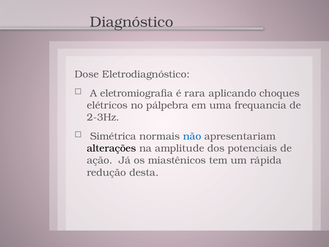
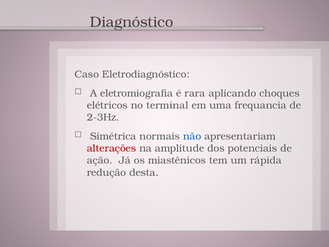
Dose: Dose -> Caso
pálpebra: pálpebra -> terminal
alterações colour: black -> red
